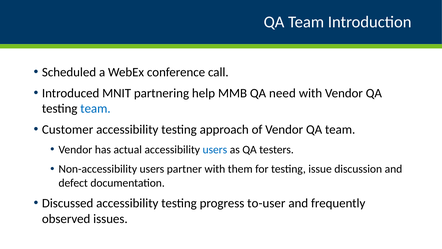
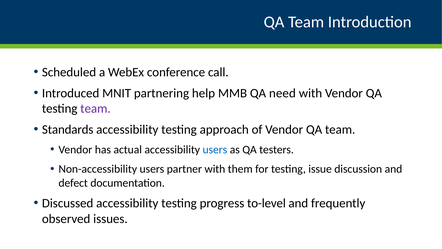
team at (95, 108) colour: blue -> purple
Customer: Customer -> Standards
to-user: to-user -> to-level
